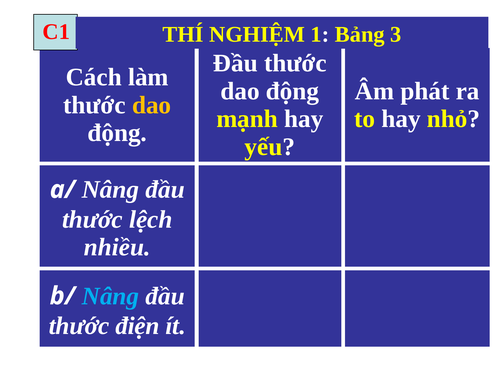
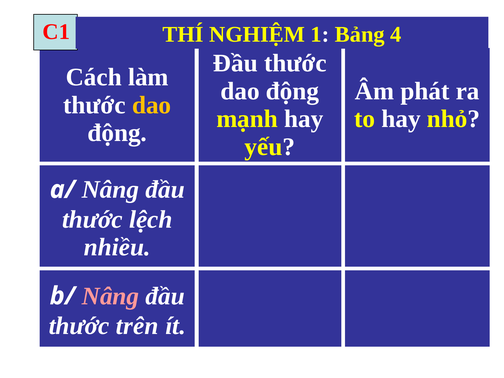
3: 3 -> 4
Nâng at (111, 296) colour: light blue -> pink
điện: điện -> trên
